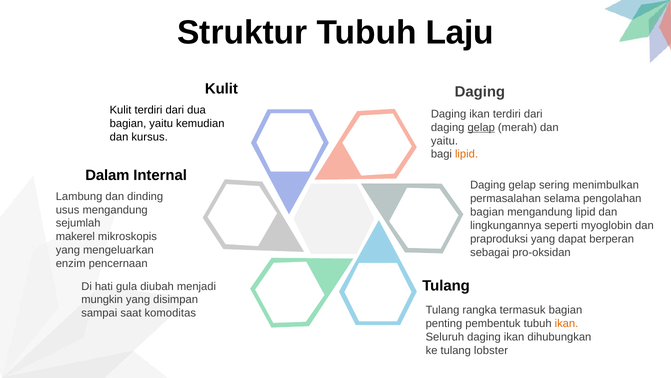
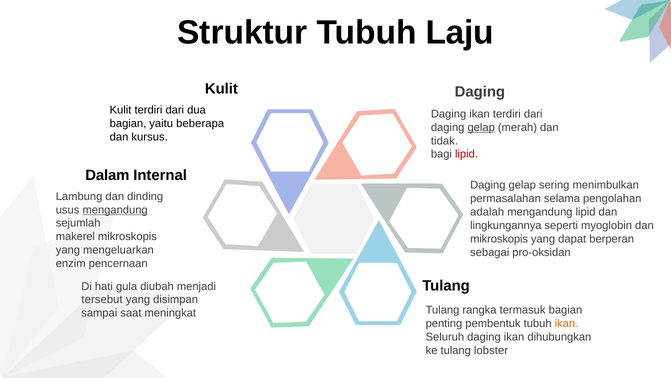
kemudian: kemudian -> beberapa
yaitu at (444, 141): yaitu -> tidak
lipid at (466, 154) colour: orange -> red
mengandung at (115, 210) underline: none -> present
bagian at (487, 212): bagian -> adalah
praproduksi at (499, 239): praproduksi -> mikroskopis
mungkin: mungkin -> tersebut
komoditas: komoditas -> meningkat
